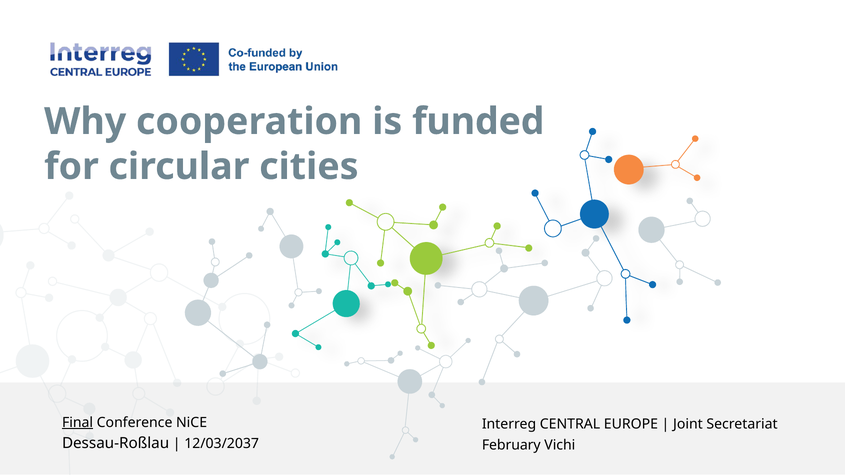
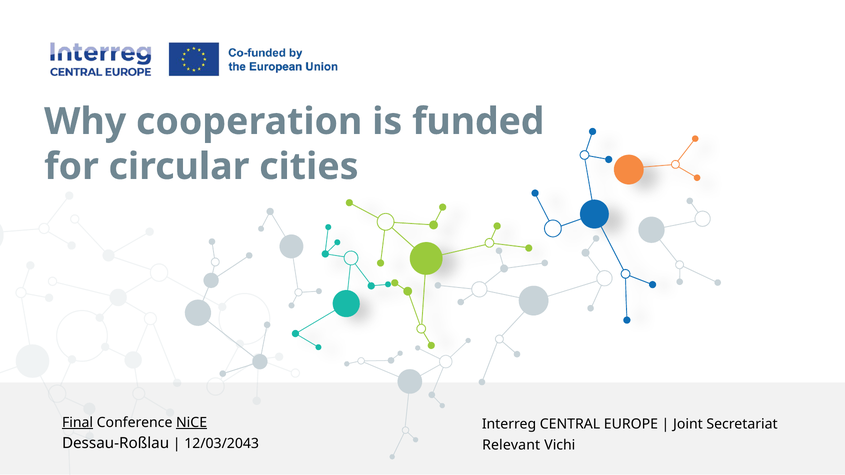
NiCE underline: none -> present
12/03/2037: 12/03/2037 -> 12/03/2043
February: February -> Relevant
